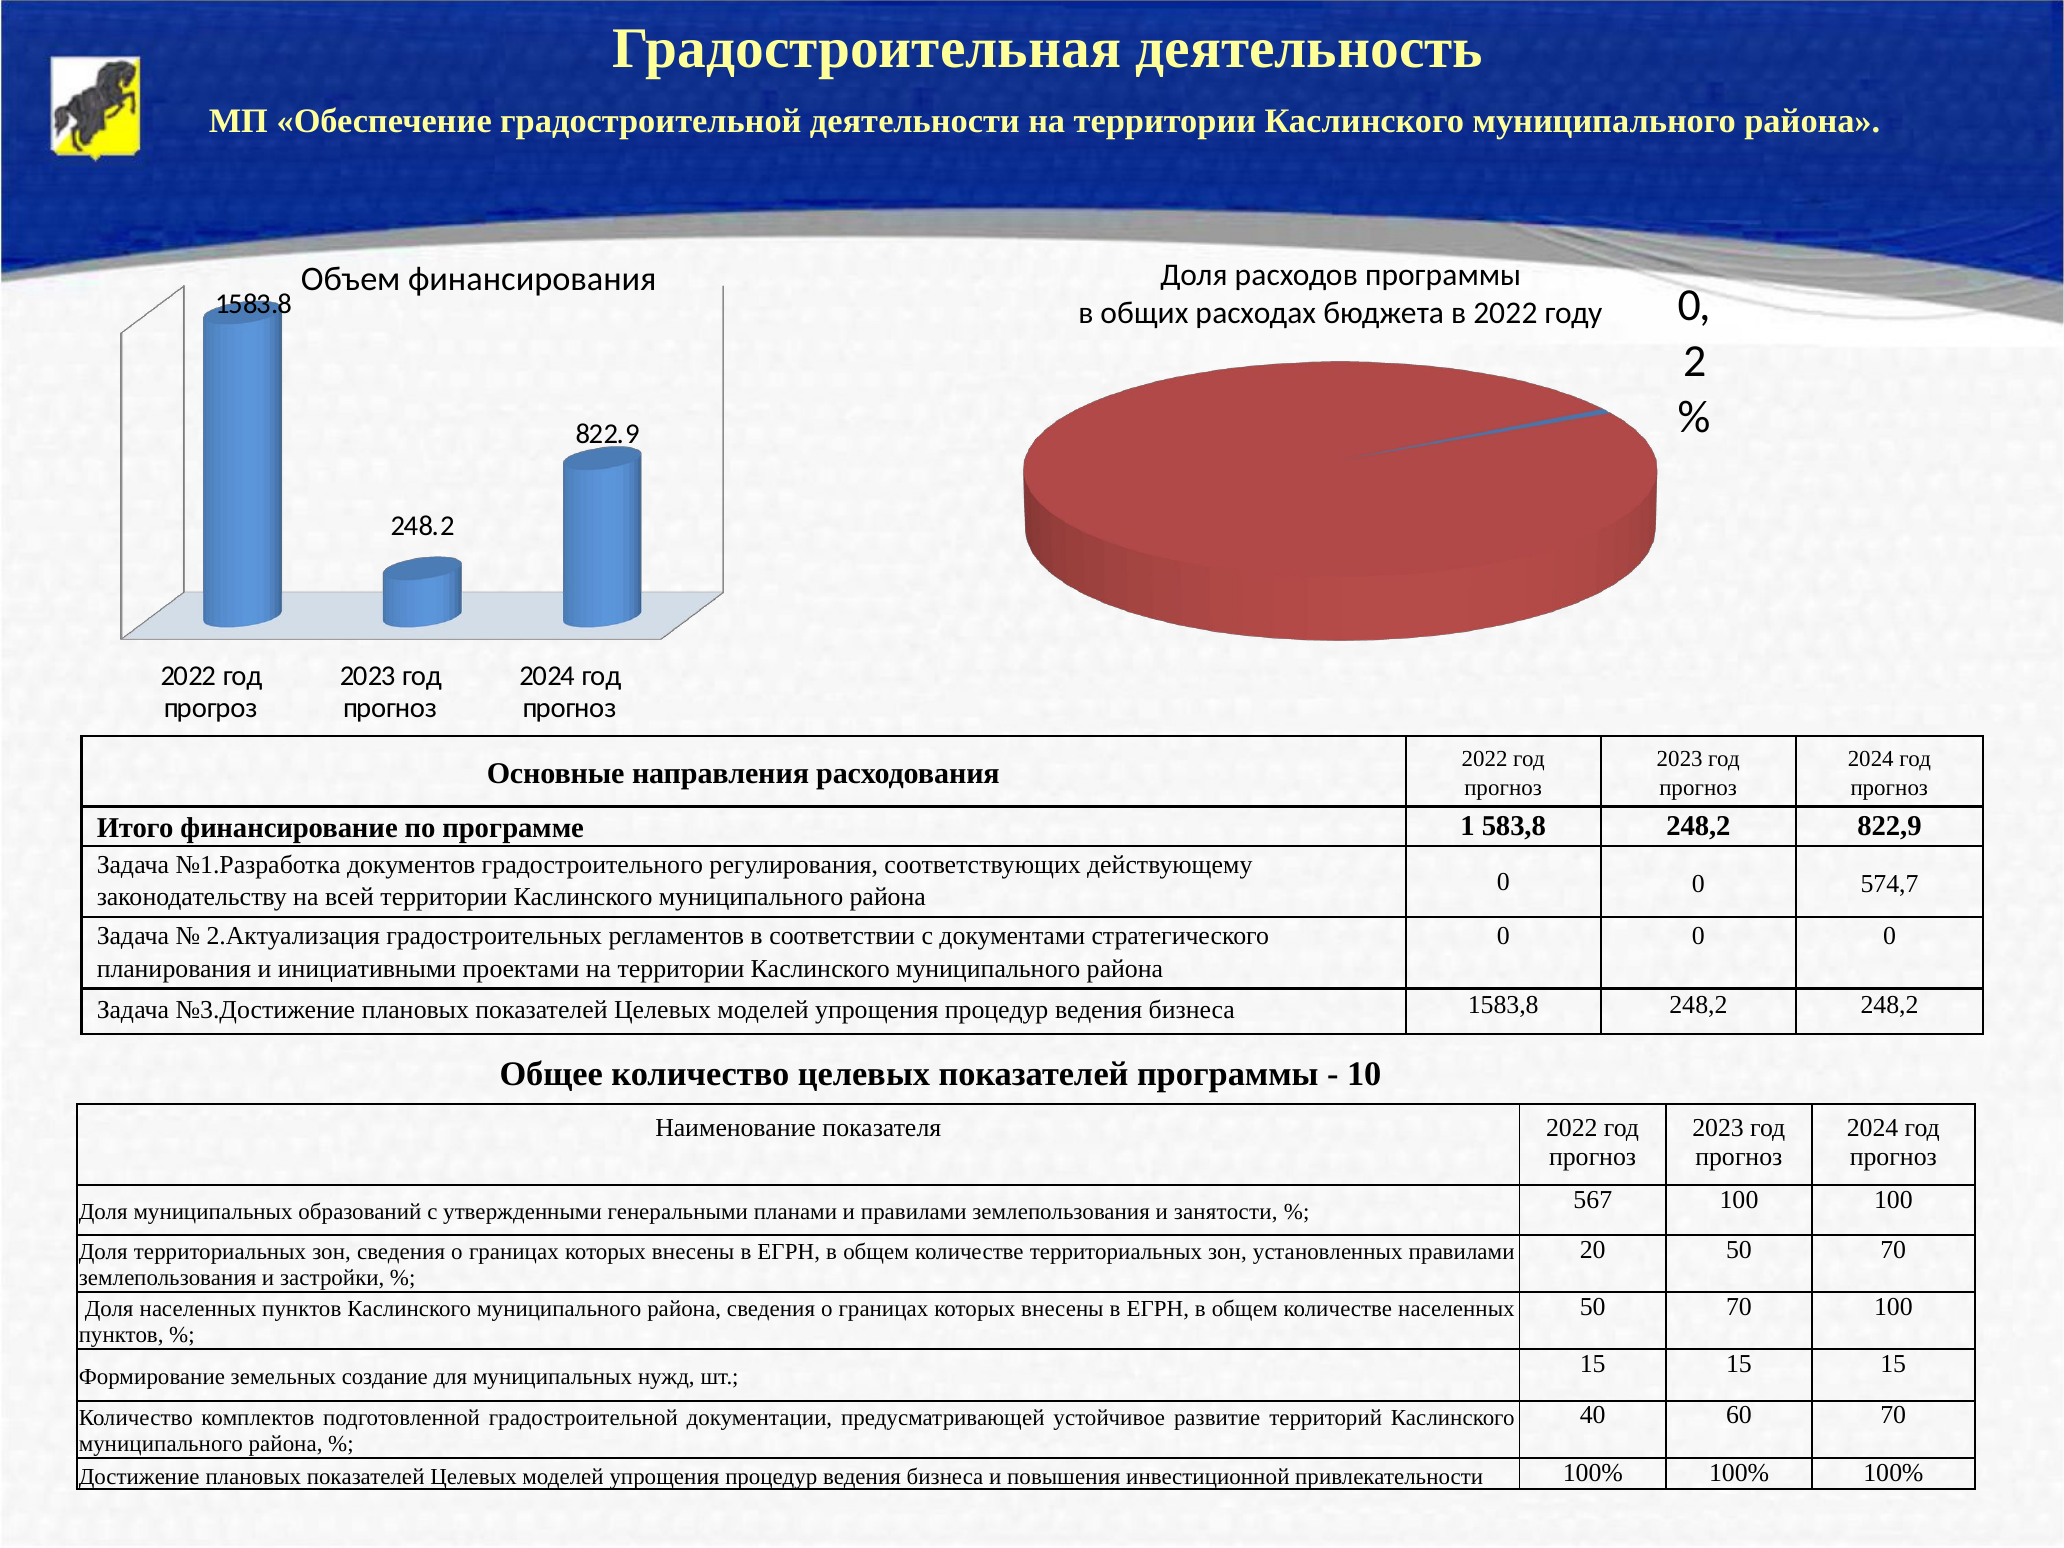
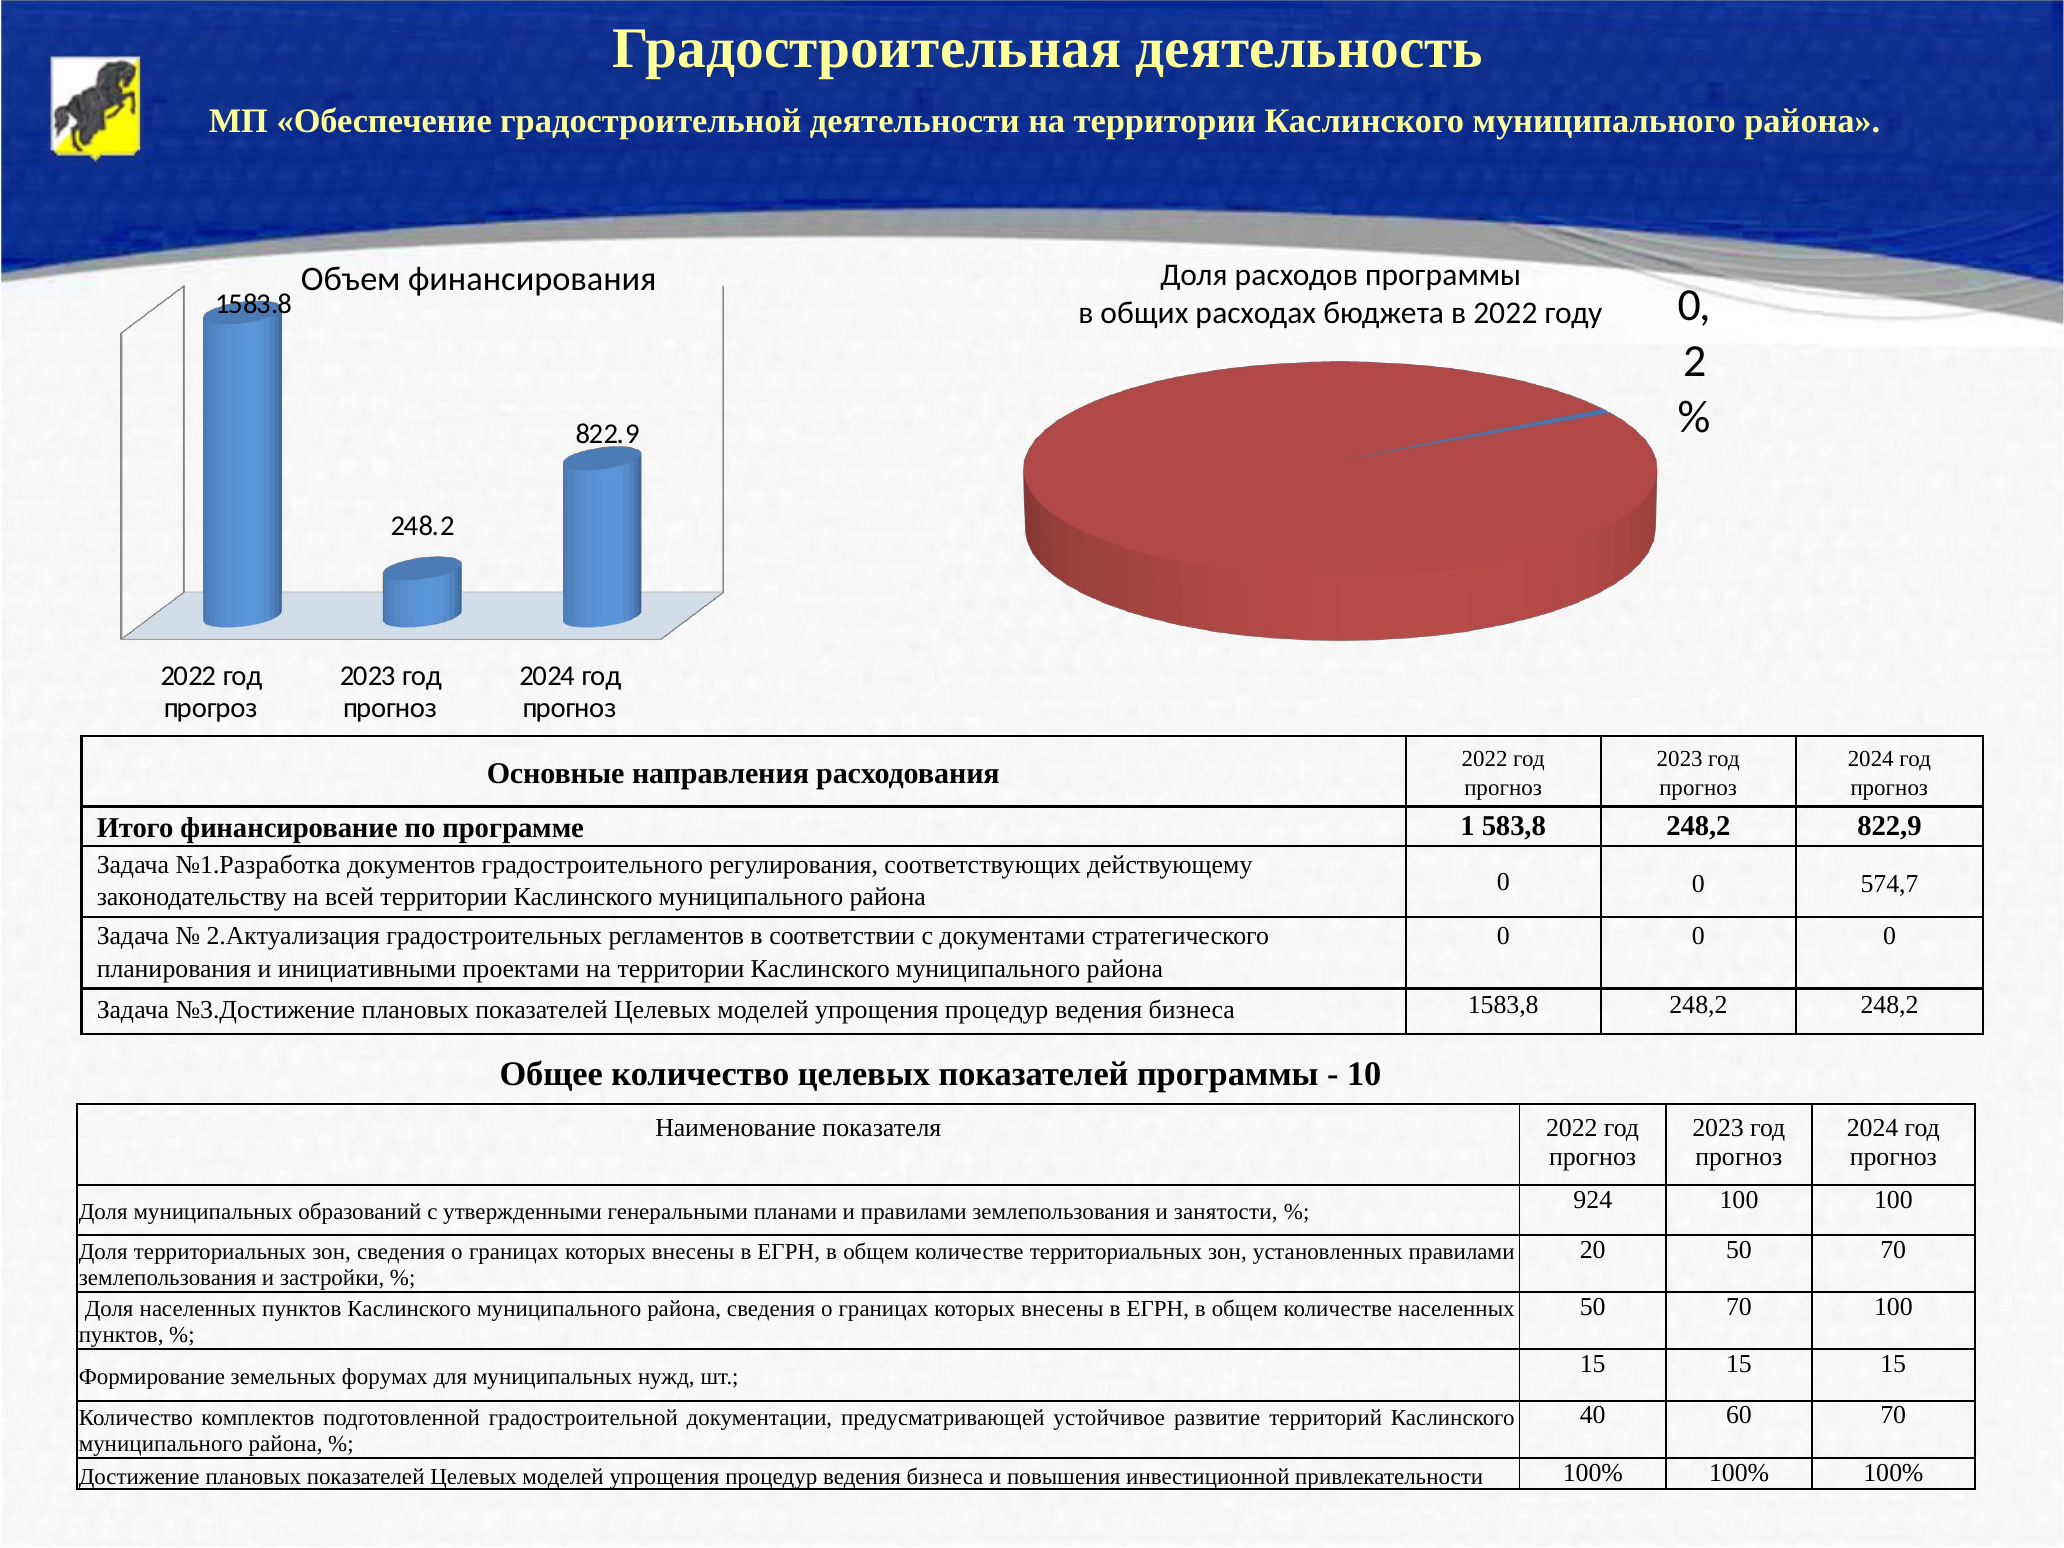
567: 567 -> 924
создание: создание -> форумах
